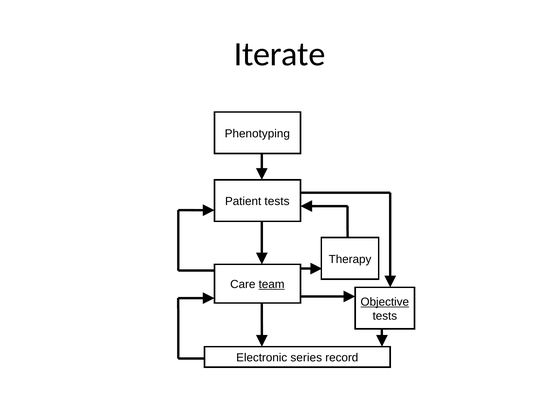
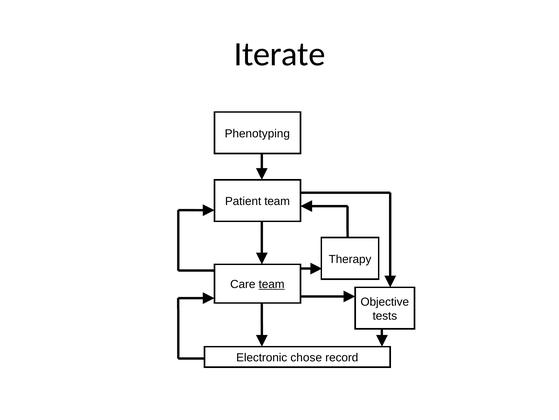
Patient tests: tests -> team
Objective underline: present -> none
series: series -> chose
